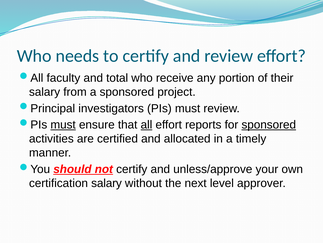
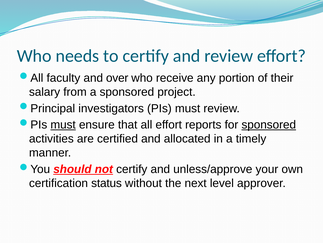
total: total -> over
all underline: present -> none
certification salary: salary -> status
